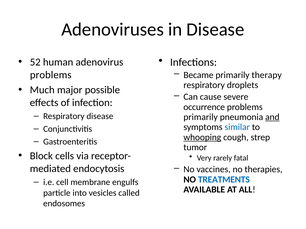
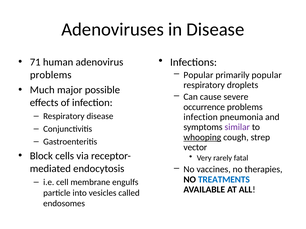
52: 52 -> 71
Became at (198, 75): Became -> Popular
primarily therapy: therapy -> popular
primarily at (201, 117): primarily -> infection
and underline: present -> none
similar colour: blue -> purple
tumor: tumor -> vector
